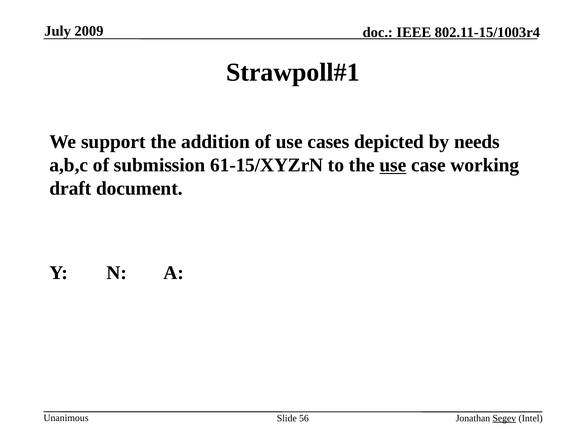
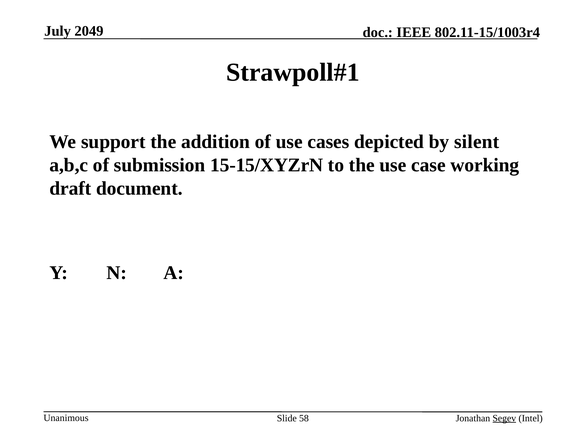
2009: 2009 -> 2049
needs: needs -> silent
61-15/XYZrN: 61-15/XYZrN -> 15-15/XYZrN
use at (393, 165) underline: present -> none
56: 56 -> 58
